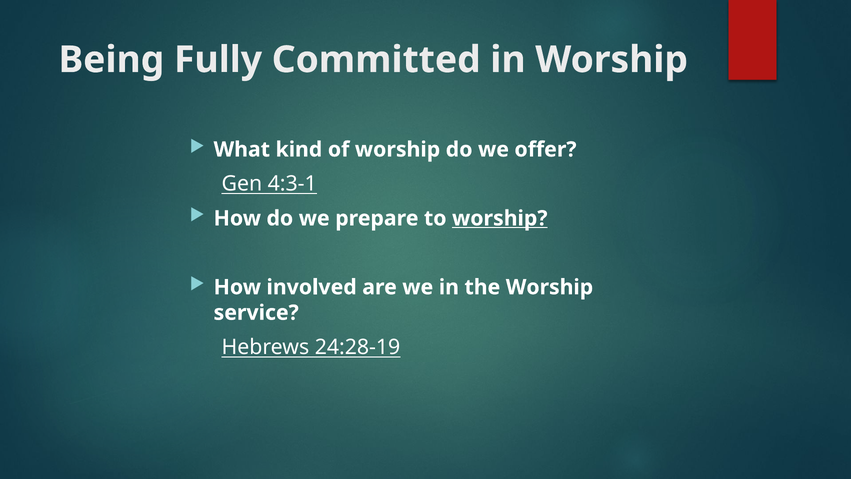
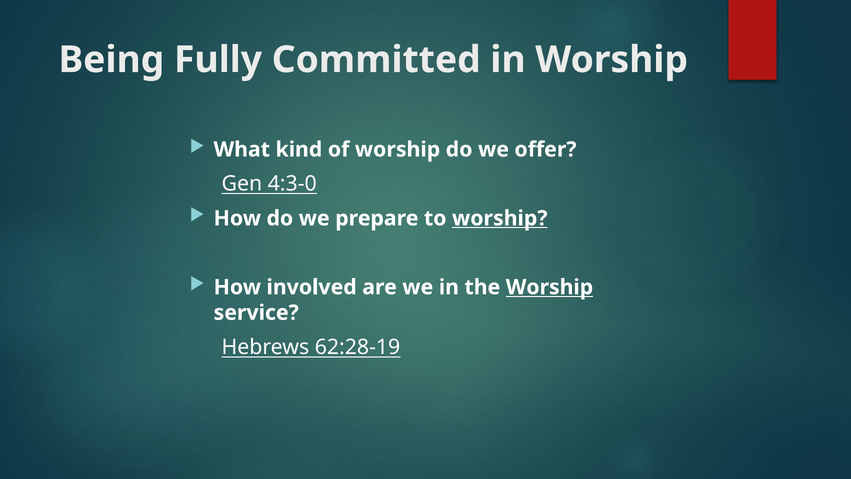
4:3-1: 4:3-1 -> 4:3-0
Worship at (549, 287) underline: none -> present
24:28-19: 24:28-19 -> 62:28-19
